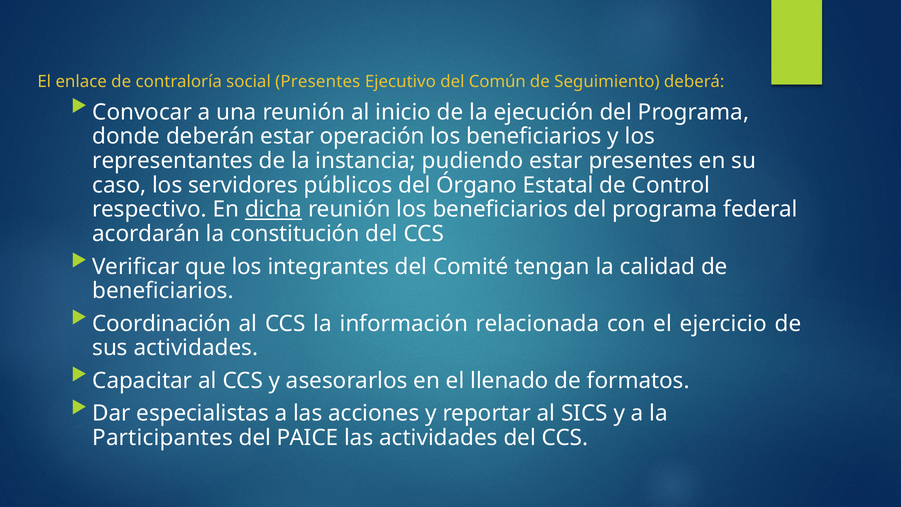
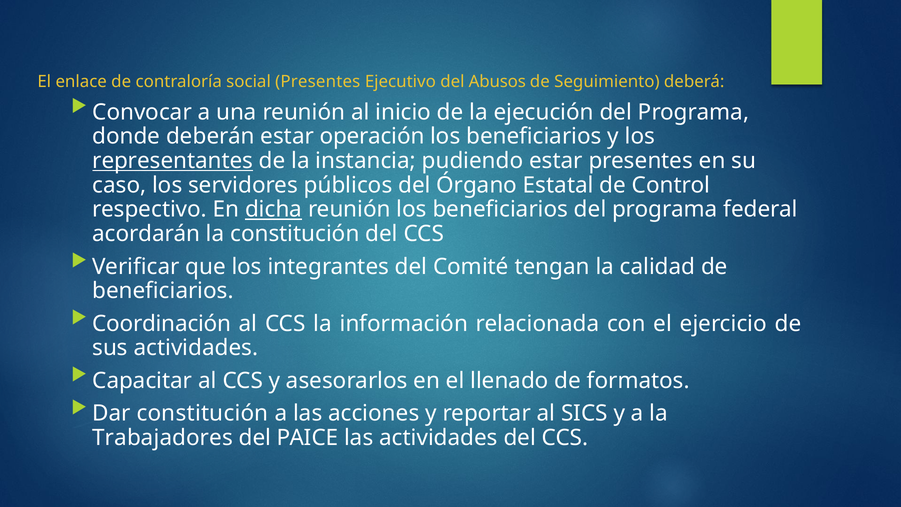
Común: Común -> Abusos
representantes underline: none -> present
Dar especialistas: especialistas -> constitución
Participantes: Participantes -> Trabajadores
